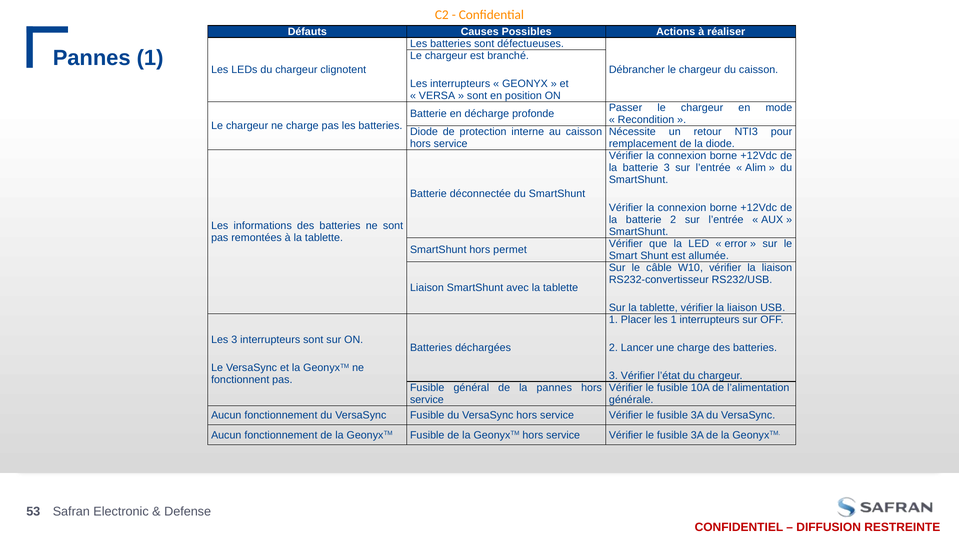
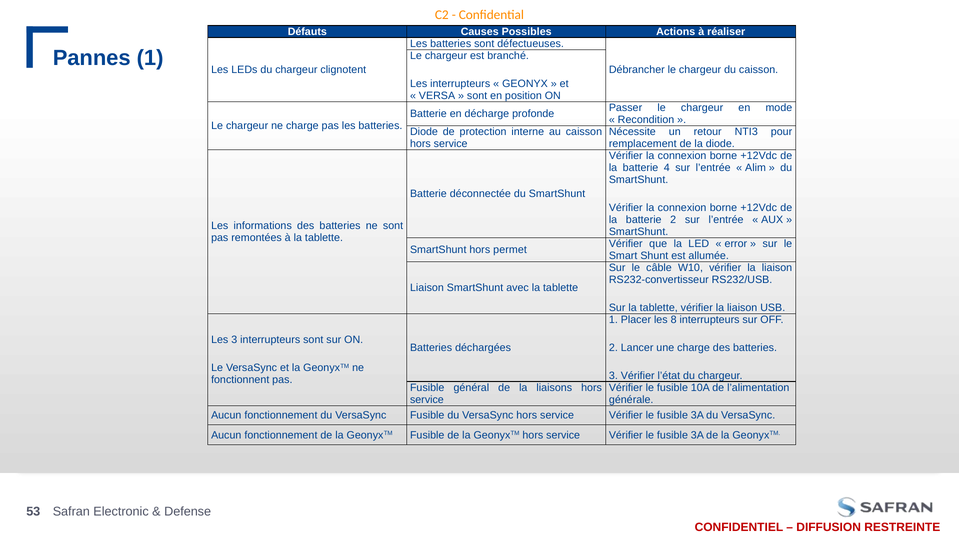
batterie 3: 3 -> 4
les 1: 1 -> 8
la pannes: pannes -> liaisons
